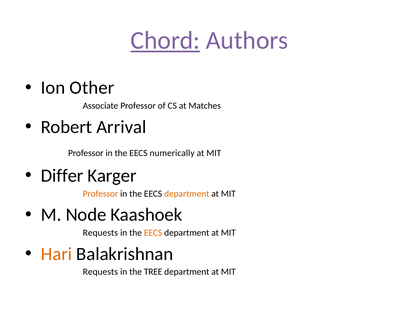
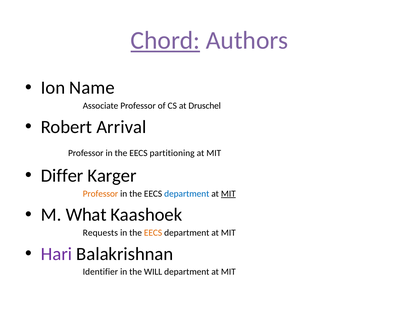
Other: Other -> Name
Matches: Matches -> Druschel
numerically: numerically -> partitioning
department at (187, 194) colour: orange -> blue
MIT at (228, 194) underline: none -> present
Node: Node -> What
Hari colour: orange -> purple
Requests at (100, 272): Requests -> Identifier
TREE: TREE -> WILL
